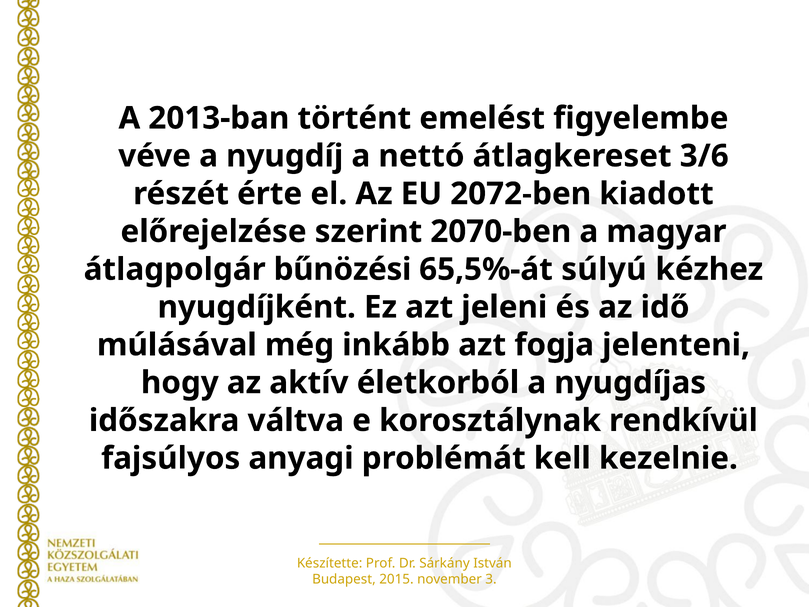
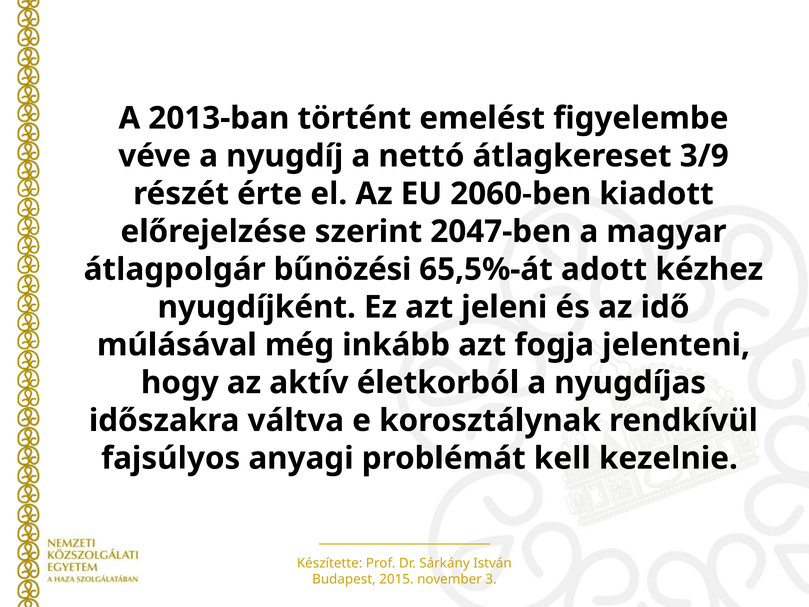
3/6: 3/6 -> 3/9
2072-ben: 2072-ben -> 2060-ben
2070-ben: 2070-ben -> 2047-ben
súlyú: súlyú -> adott
